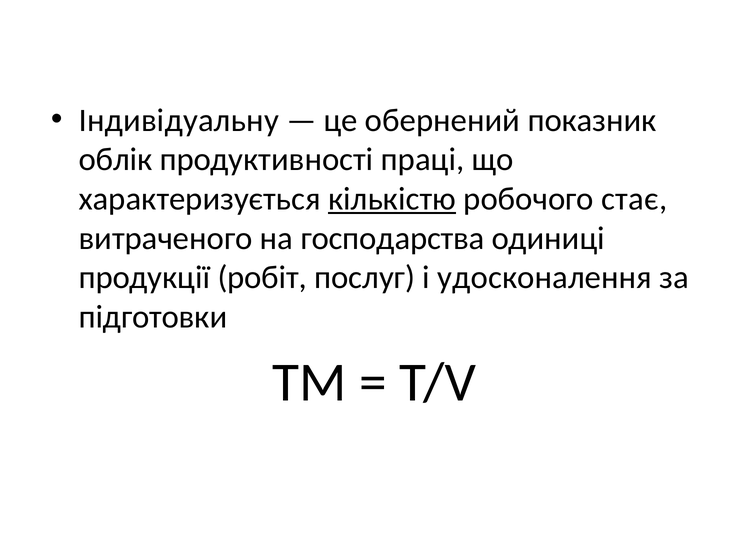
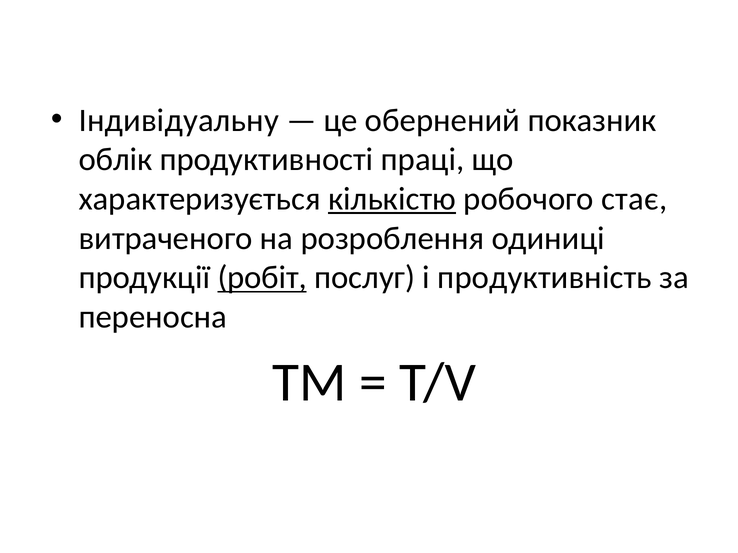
господарства: господарства -> розроблення
робіт underline: none -> present
удосконалення: удосконалення -> продуктивність
підготовки: підготовки -> переносна
